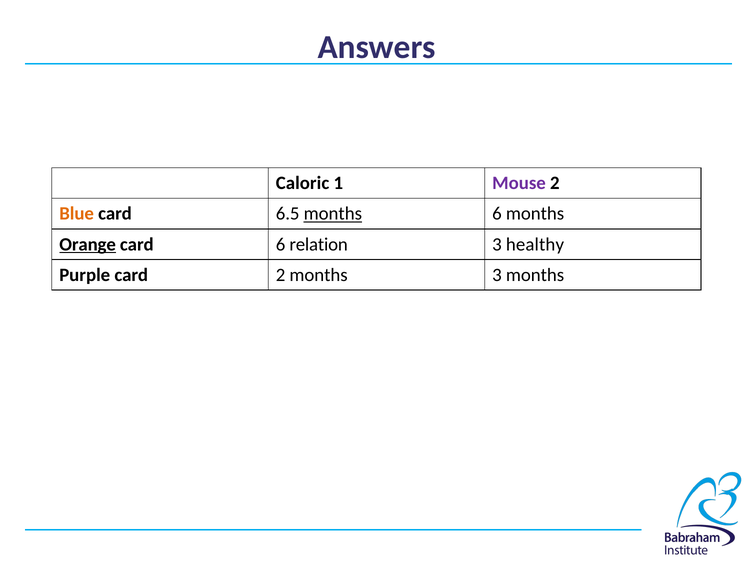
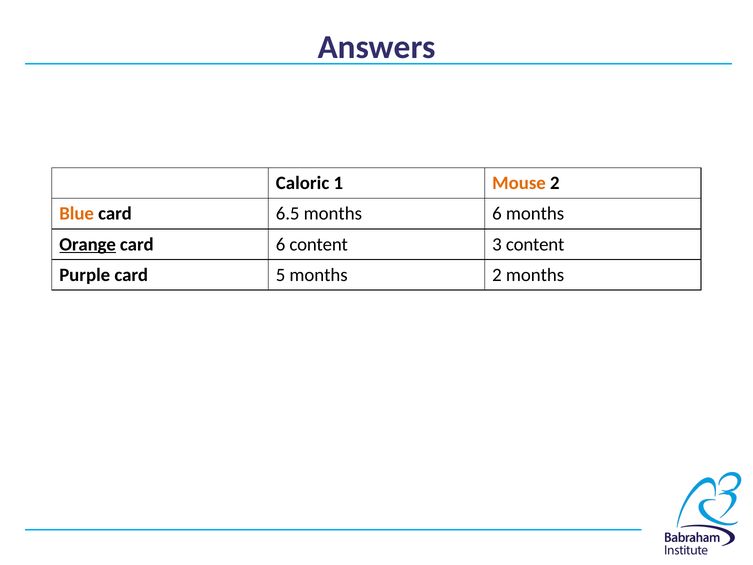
Mouse colour: purple -> orange
months at (333, 214) underline: present -> none
6 relation: relation -> content
3 healthy: healthy -> content
card 2: 2 -> 5
months 3: 3 -> 2
